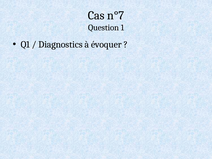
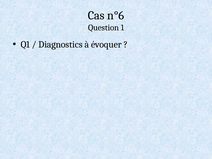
n°7: n°7 -> n°6
